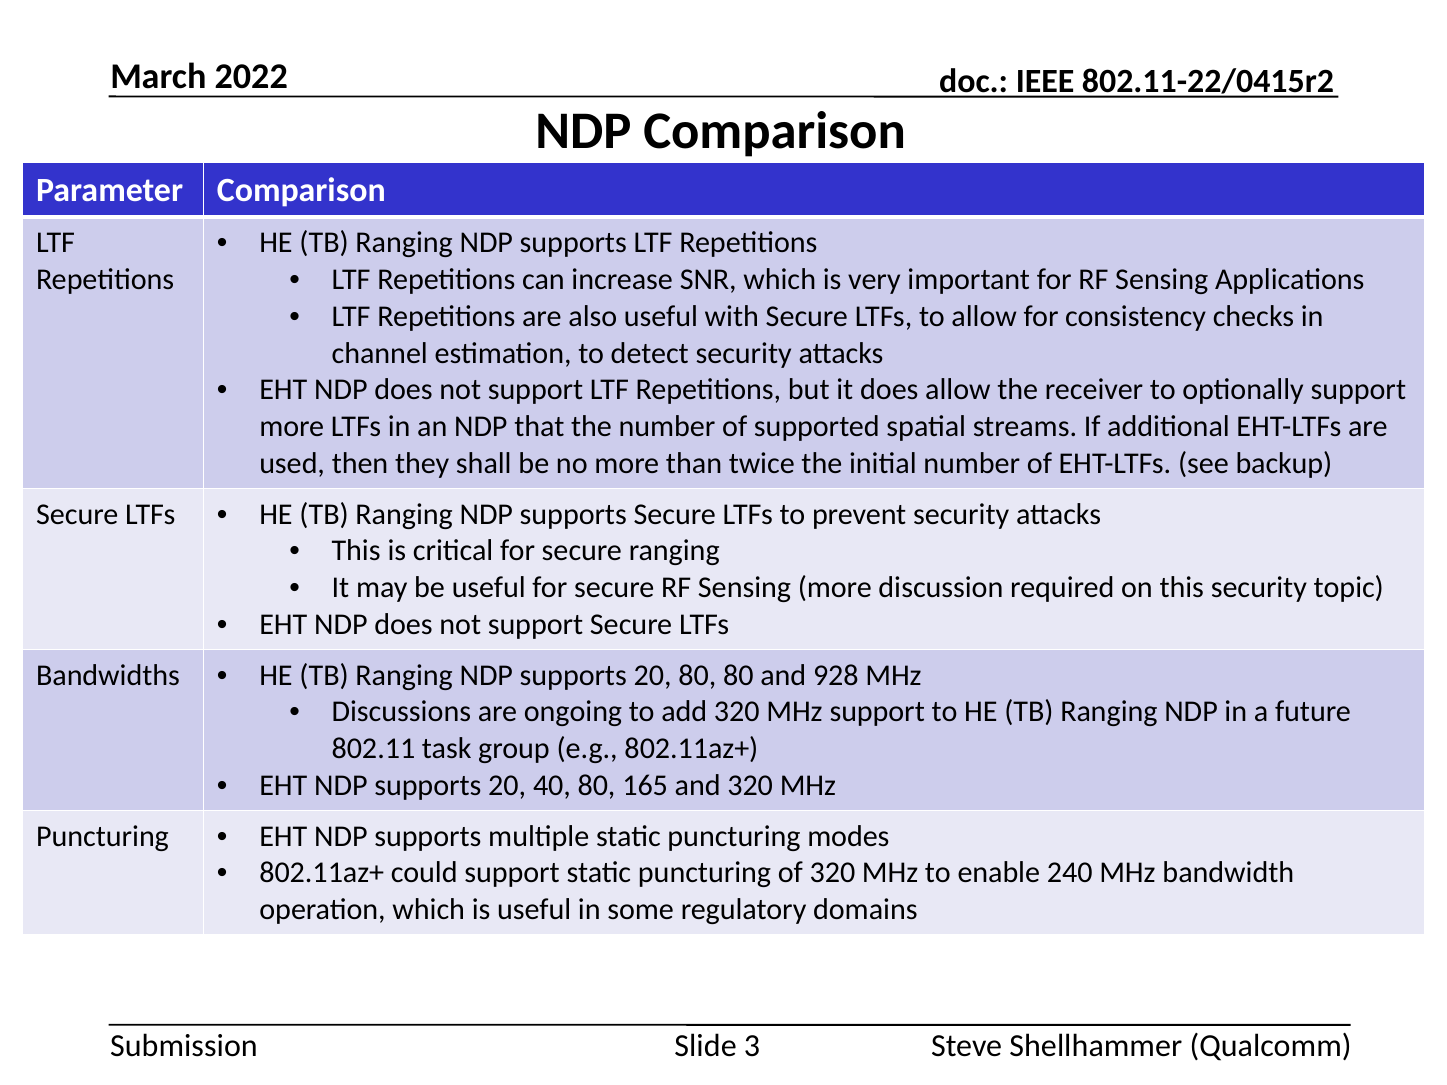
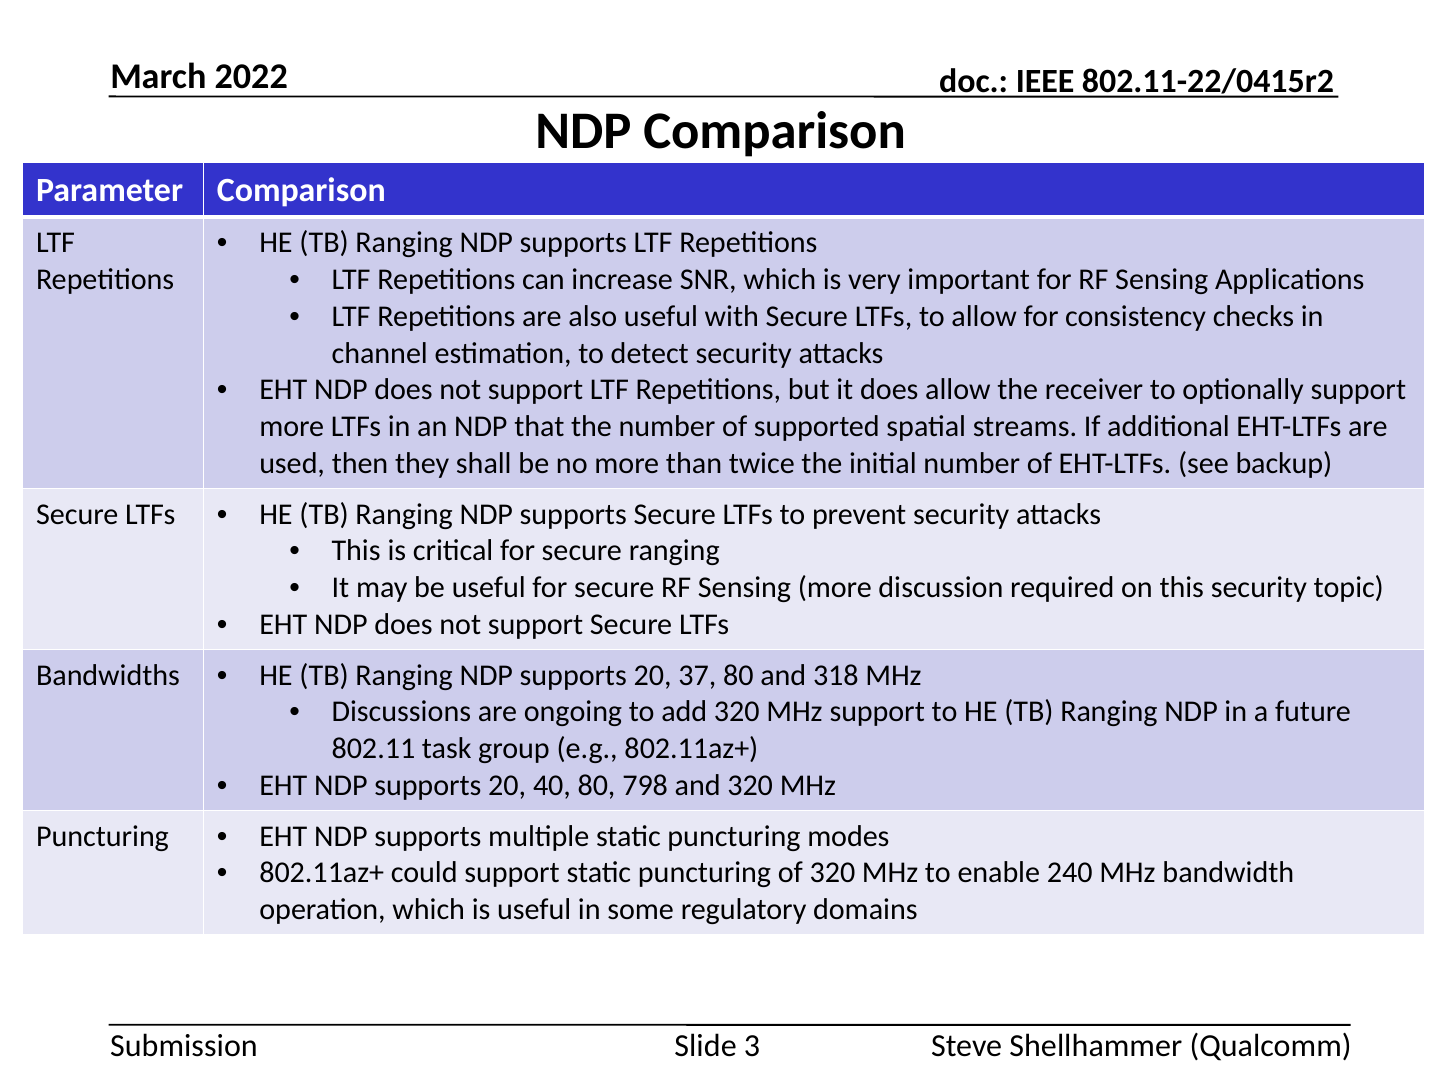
20 80: 80 -> 37
928: 928 -> 318
165: 165 -> 798
